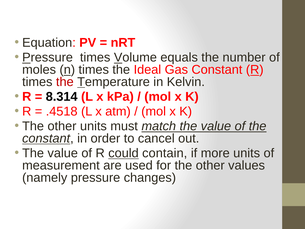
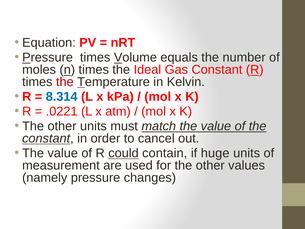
8.314 colour: black -> blue
.4518: .4518 -> .0221
more: more -> huge
